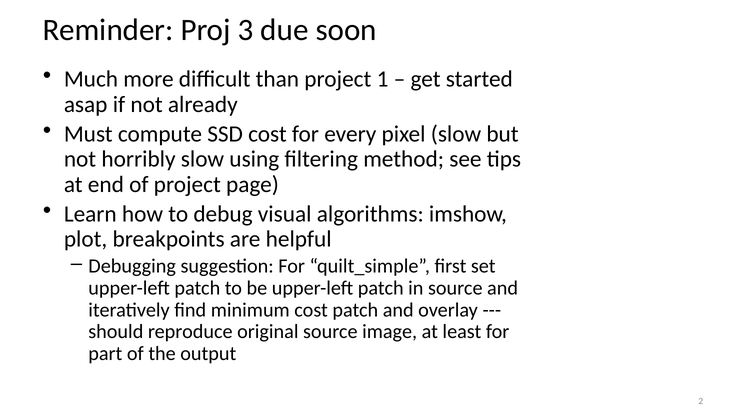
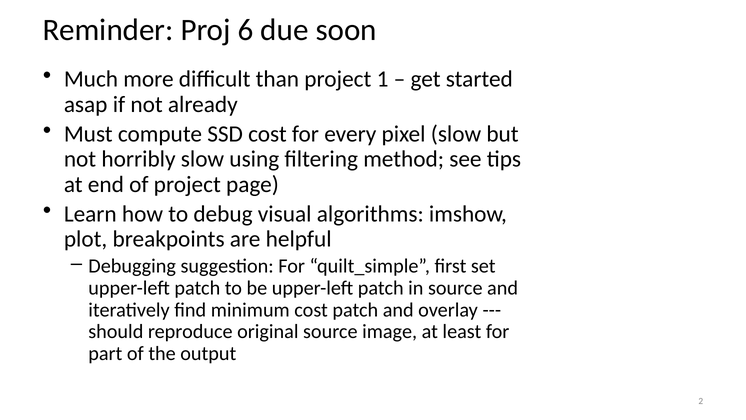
3: 3 -> 6
